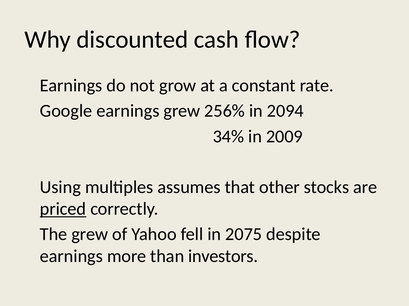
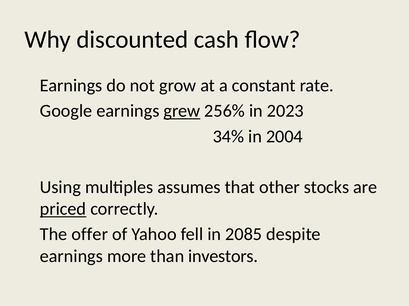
grew at (182, 111) underline: none -> present
2094: 2094 -> 2023
2009: 2009 -> 2004
The grew: grew -> offer
2075: 2075 -> 2085
